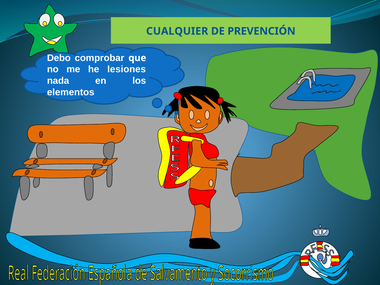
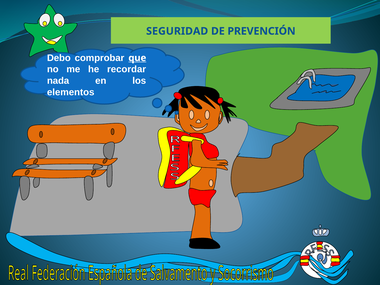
CUALQUIER: CUALQUIER -> SEGURIDAD
que underline: none -> present
lesiones: lesiones -> recordar
